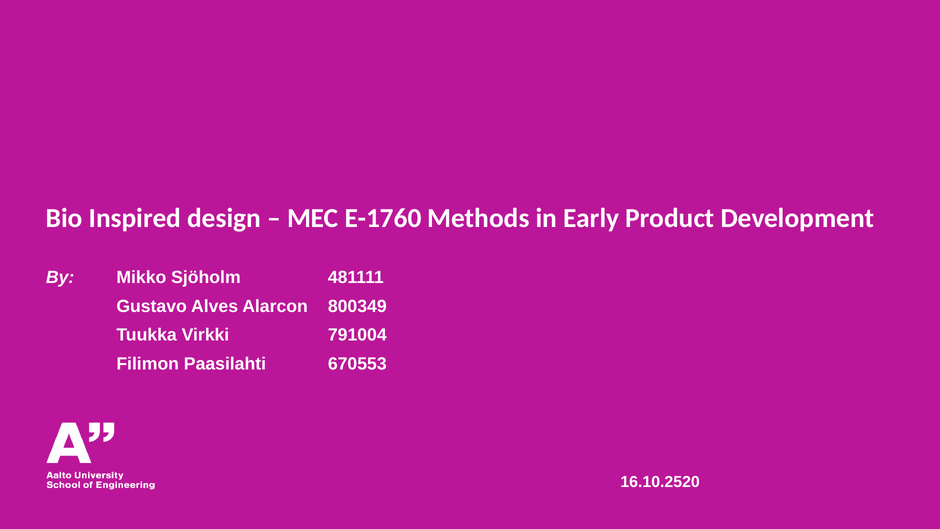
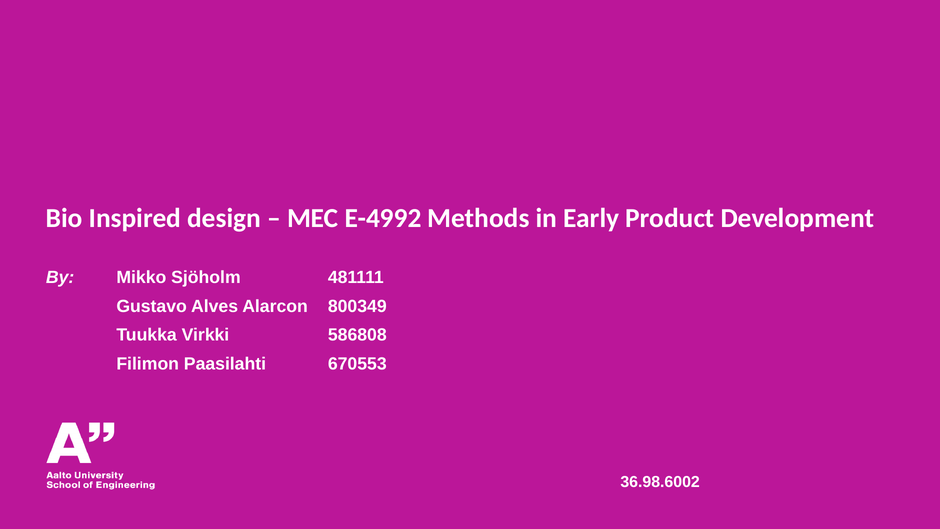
E-1760: E-1760 -> E-4992
791004: 791004 -> 586808
16.10.2520: 16.10.2520 -> 36.98.6002
